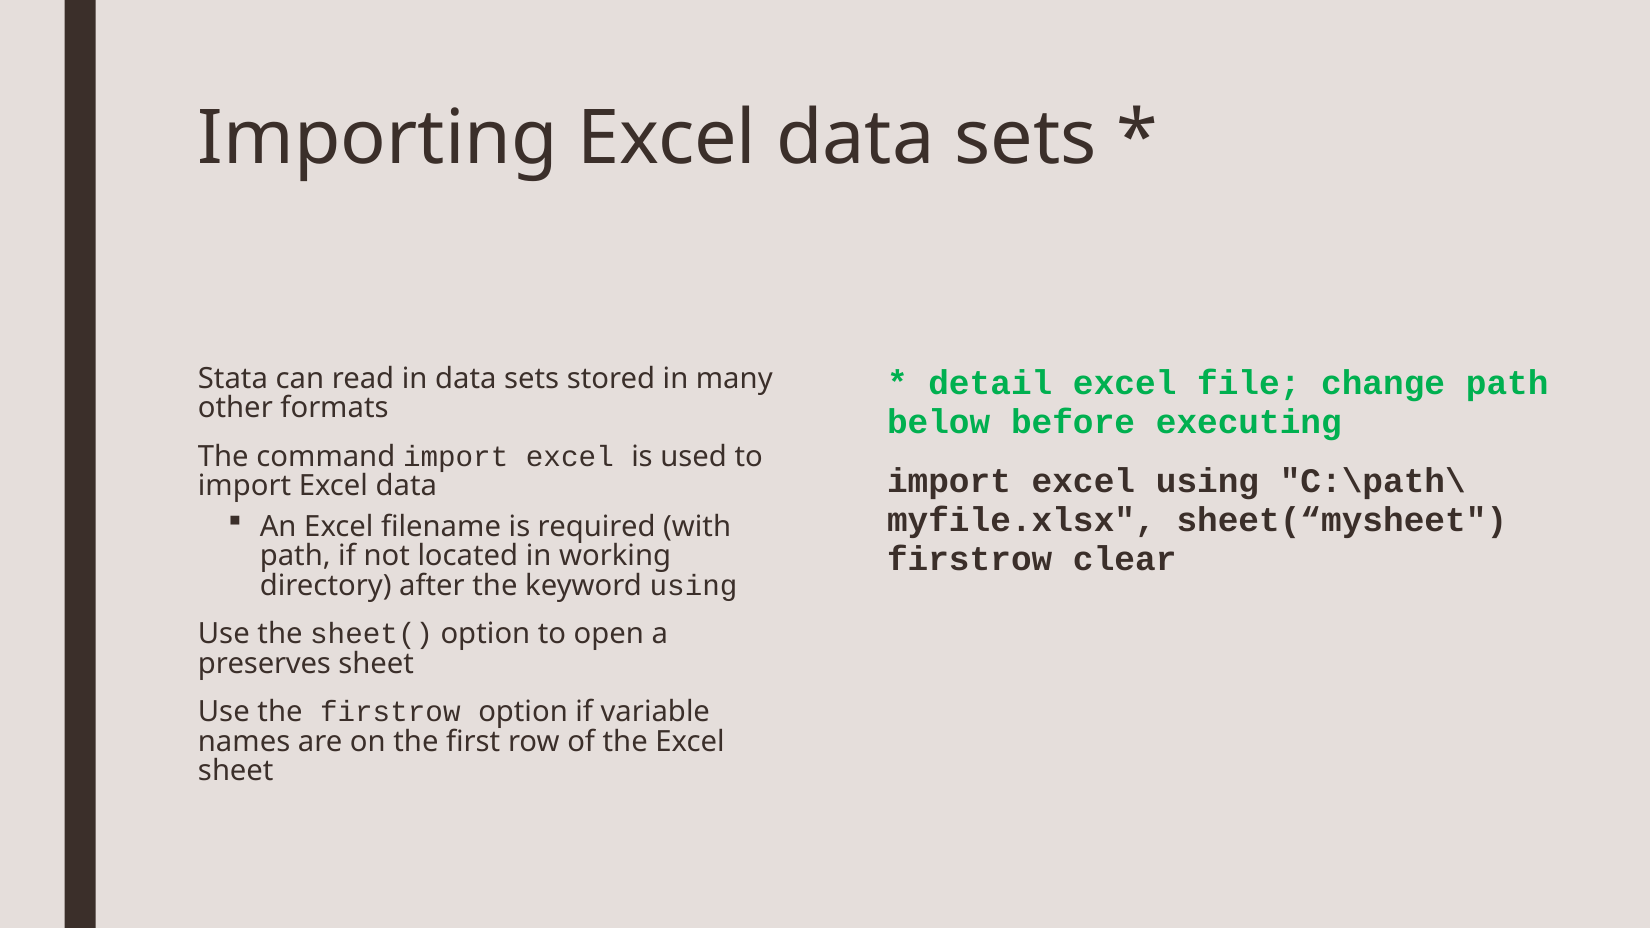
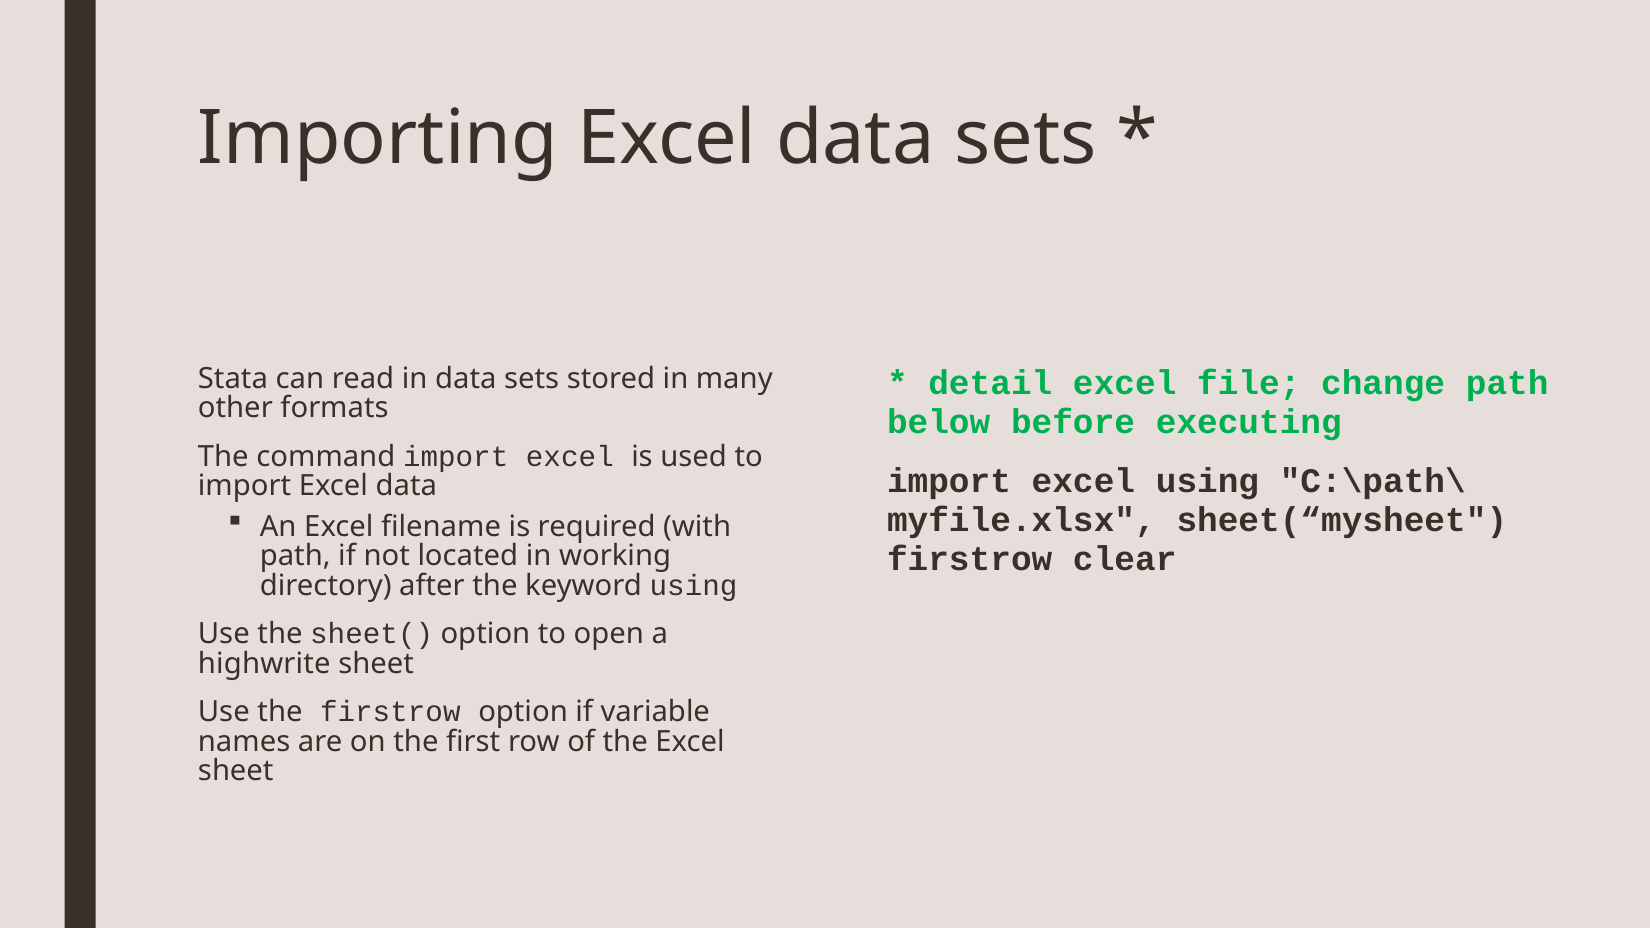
preserves: preserves -> highwrite
